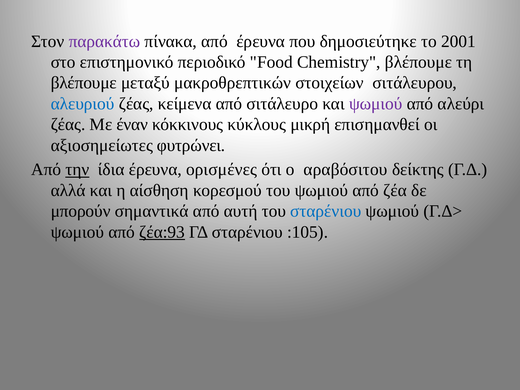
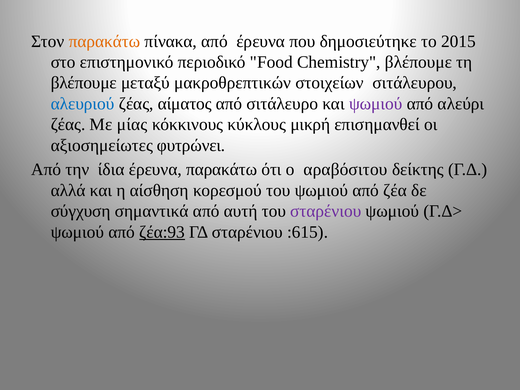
παρακάτω at (105, 41) colour: purple -> orange
2001: 2001 -> 2015
κείμενα: κείμενα -> αίματος
έναν: έναν -> μίας
την underline: present -> none
έρευνα ορισμένες: ορισμένες -> παρακάτω
μπορούν: μπορούν -> σύγχυση
σταρένιου at (326, 211) colour: blue -> purple
:105: :105 -> :615
